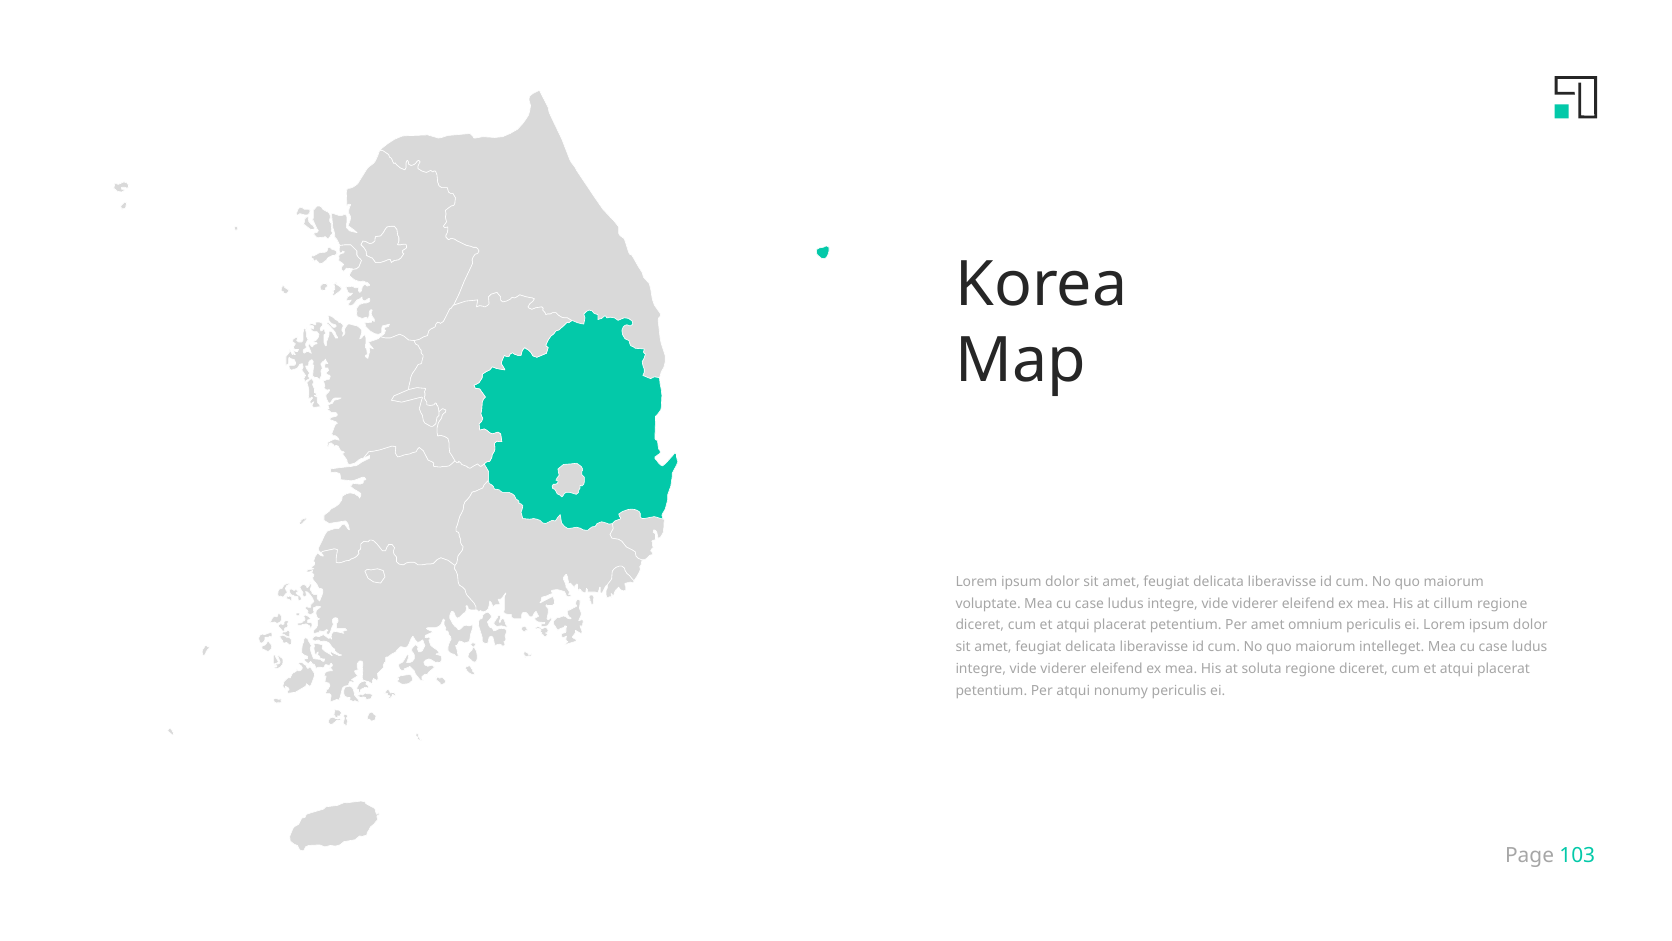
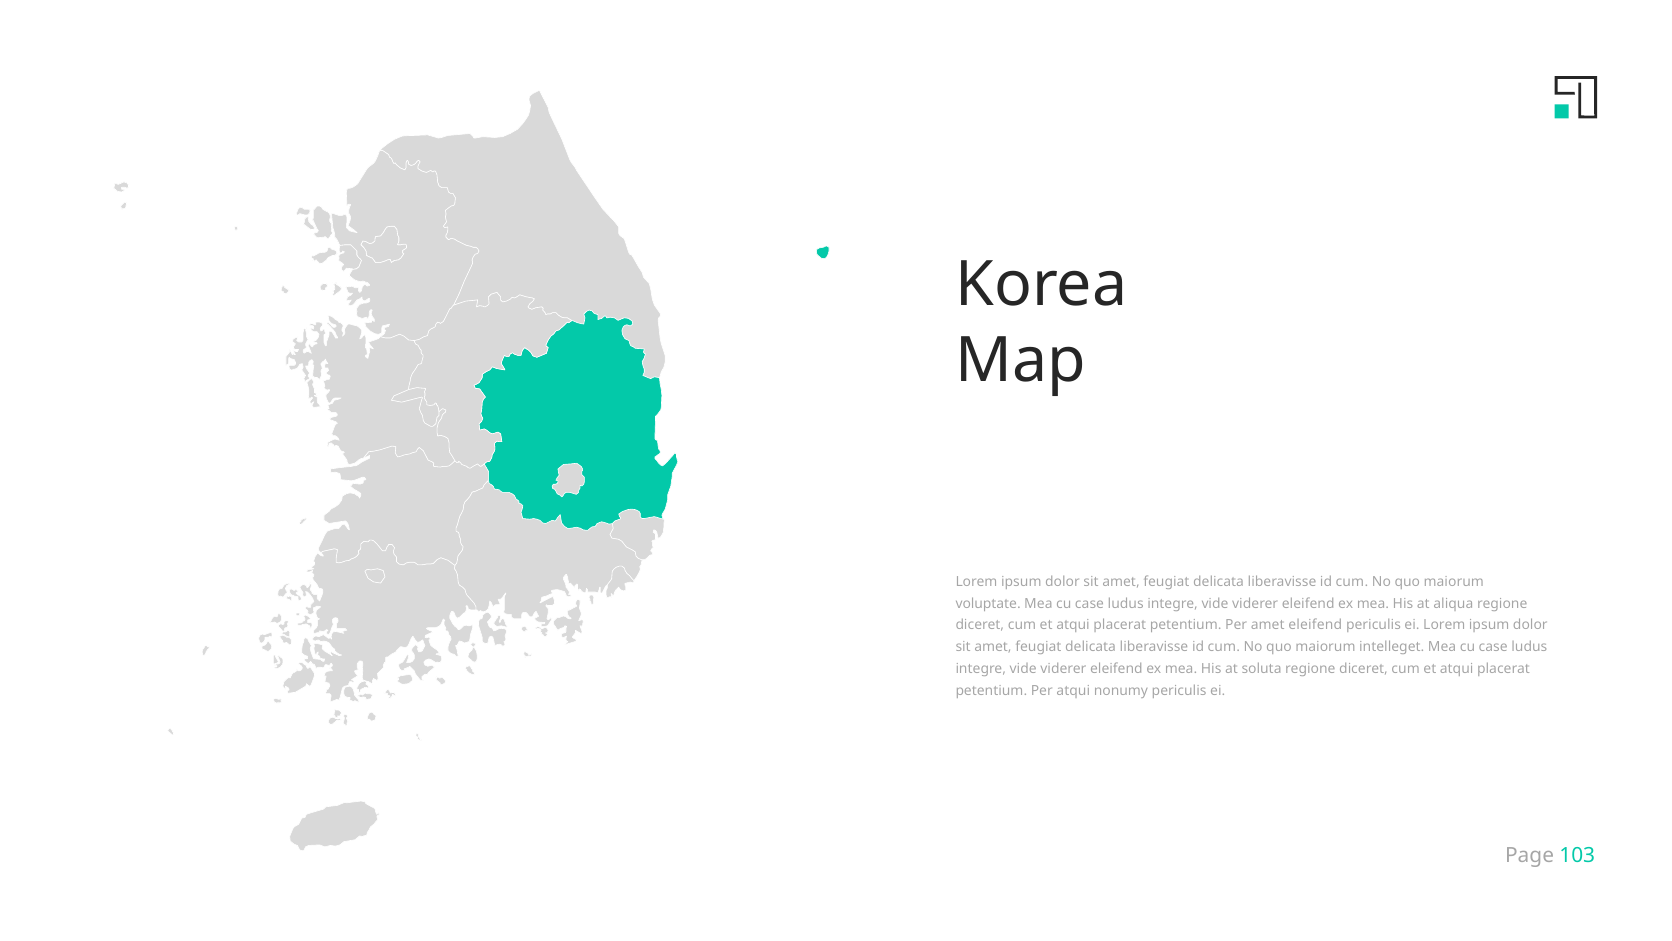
cillum: cillum -> aliqua
amet omnium: omnium -> eleifend
